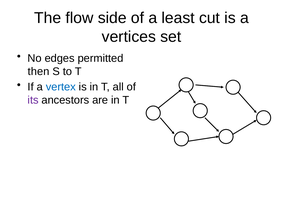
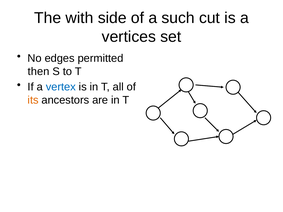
flow: flow -> with
least: least -> such
its colour: purple -> orange
